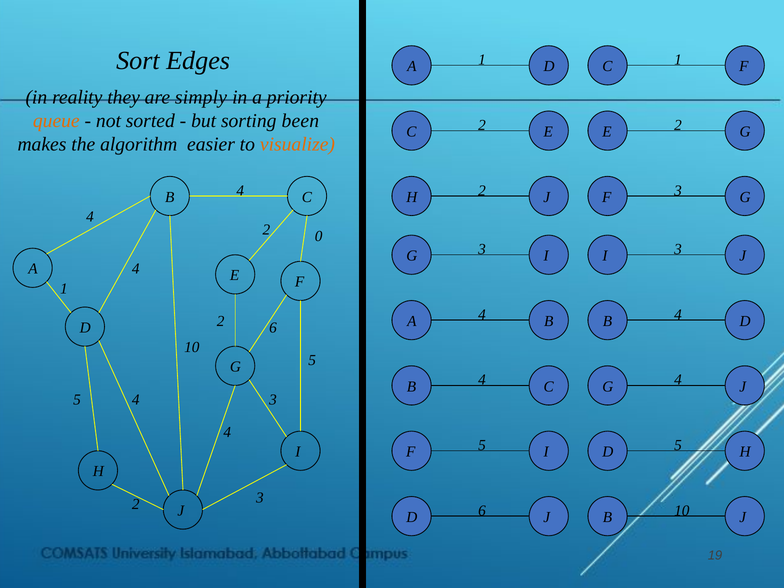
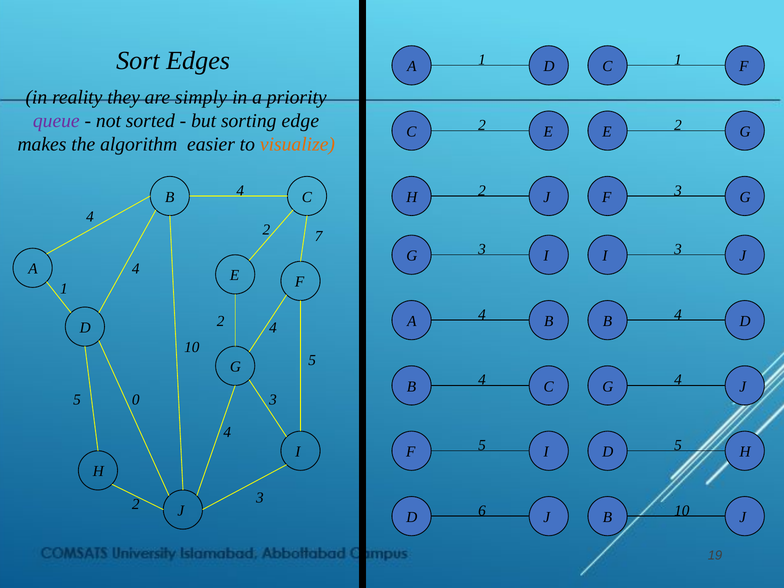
queue colour: orange -> purple
been: been -> edge
0: 0 -> 7
2 6: 6 -> 4
4 at (136, 400): 4 -> 0
